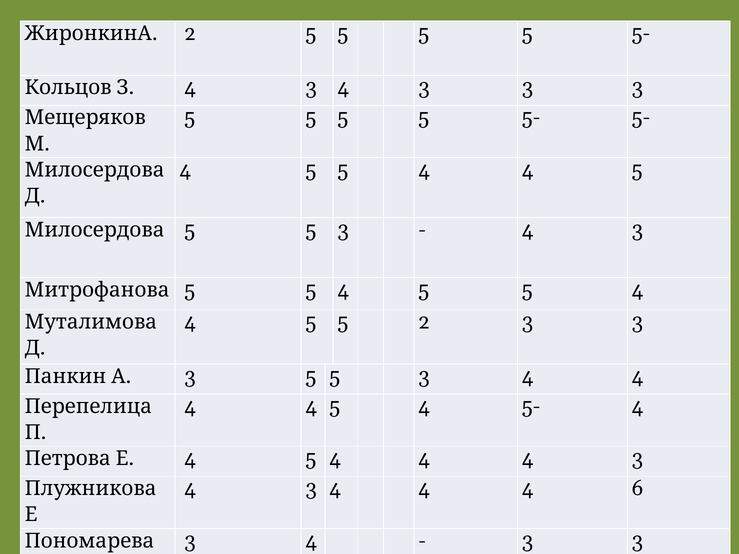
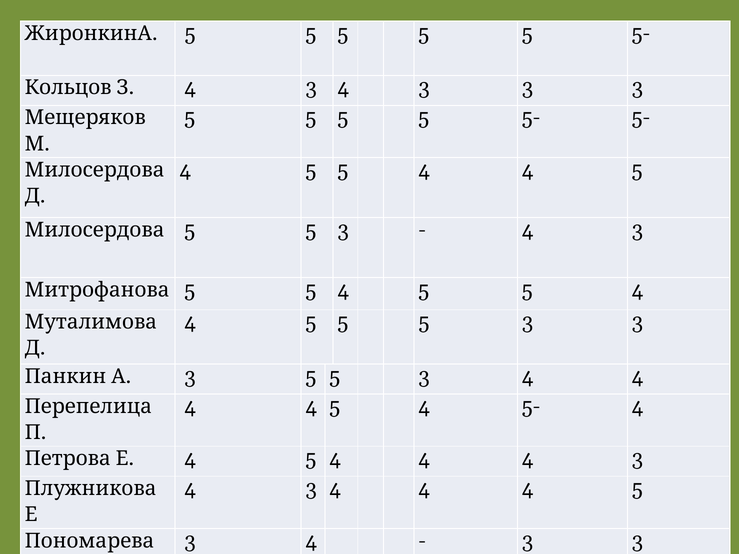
ЖиронкинА 2: 2 -> 5
4 5 5 2: 2 -> 5
4 4 4 6: 6 -> 5
